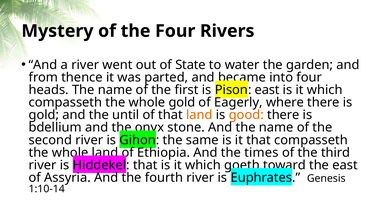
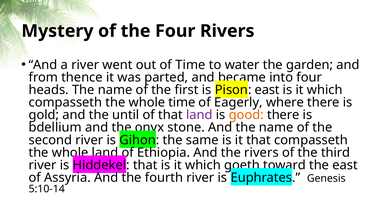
of State: State -> Time
whole gold: gold -> time
land at (199, 115) colour: orange -> purple
the times: times -> rivers
1:10-14: 1:10-14 -> 5:10-14
